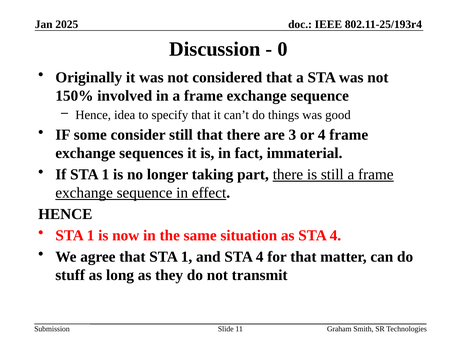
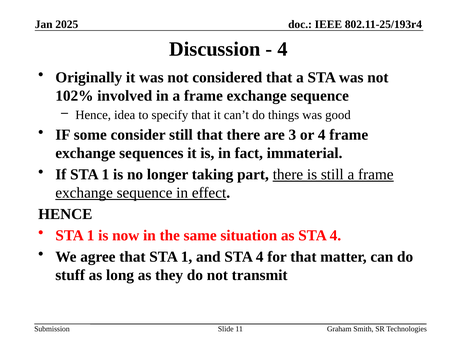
0 at (283, 49): 0 -> 4
150%: 150% -> 102%
